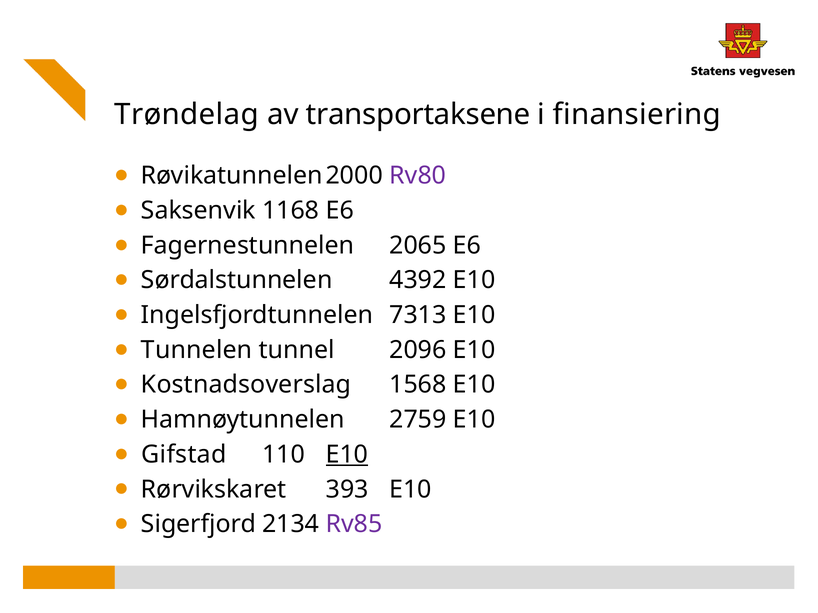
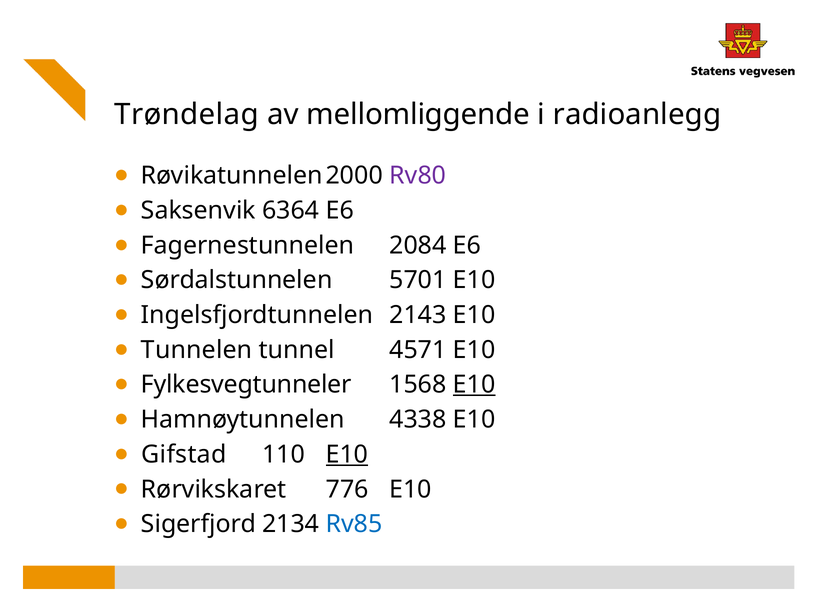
transportaksene: transportaksene -> mellomliggende
finansiering: finansiering -> radioanlegg
1168: 1168 -> 6364
2065: 2065 -> 2084
4392: 4392 -> 5701
7313: 7313 -> 2143
2096: 2096 -> 4571
Kostnadsoverslag: Kostnadsoverslag -> Fylkesvegtunneler
E10 at (474, 385) underline: none -> present
2759: 2759 -> 4338
393: 393 -> 776
Rv85 colour: purple -> blue
